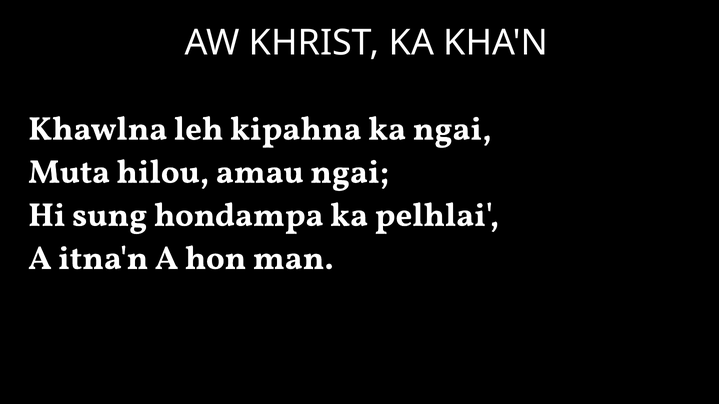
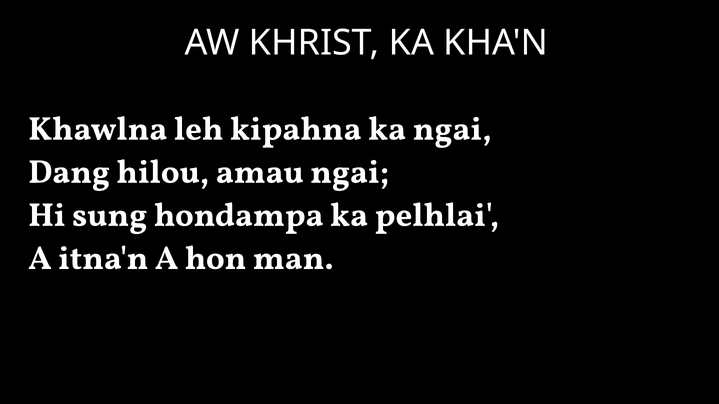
Muta: Muta -> Dang
